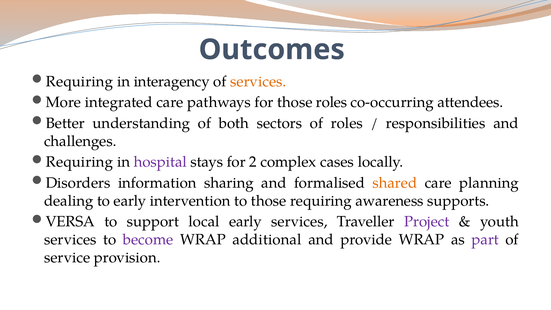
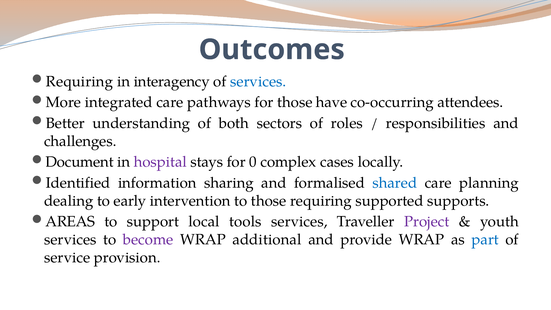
services at (258, 81) colour: orange -> blue
those roles: roles -> have
Requiring at (79, 162): Requiring -> Document
2: 2 -> 0
Disorders: Disorders -> Identified
shared colour: orange -> blue
awareness: awareness -> supported
VERSA: VERSA -> AREAS
local early: early -> tools
part colour: purple -> blue
